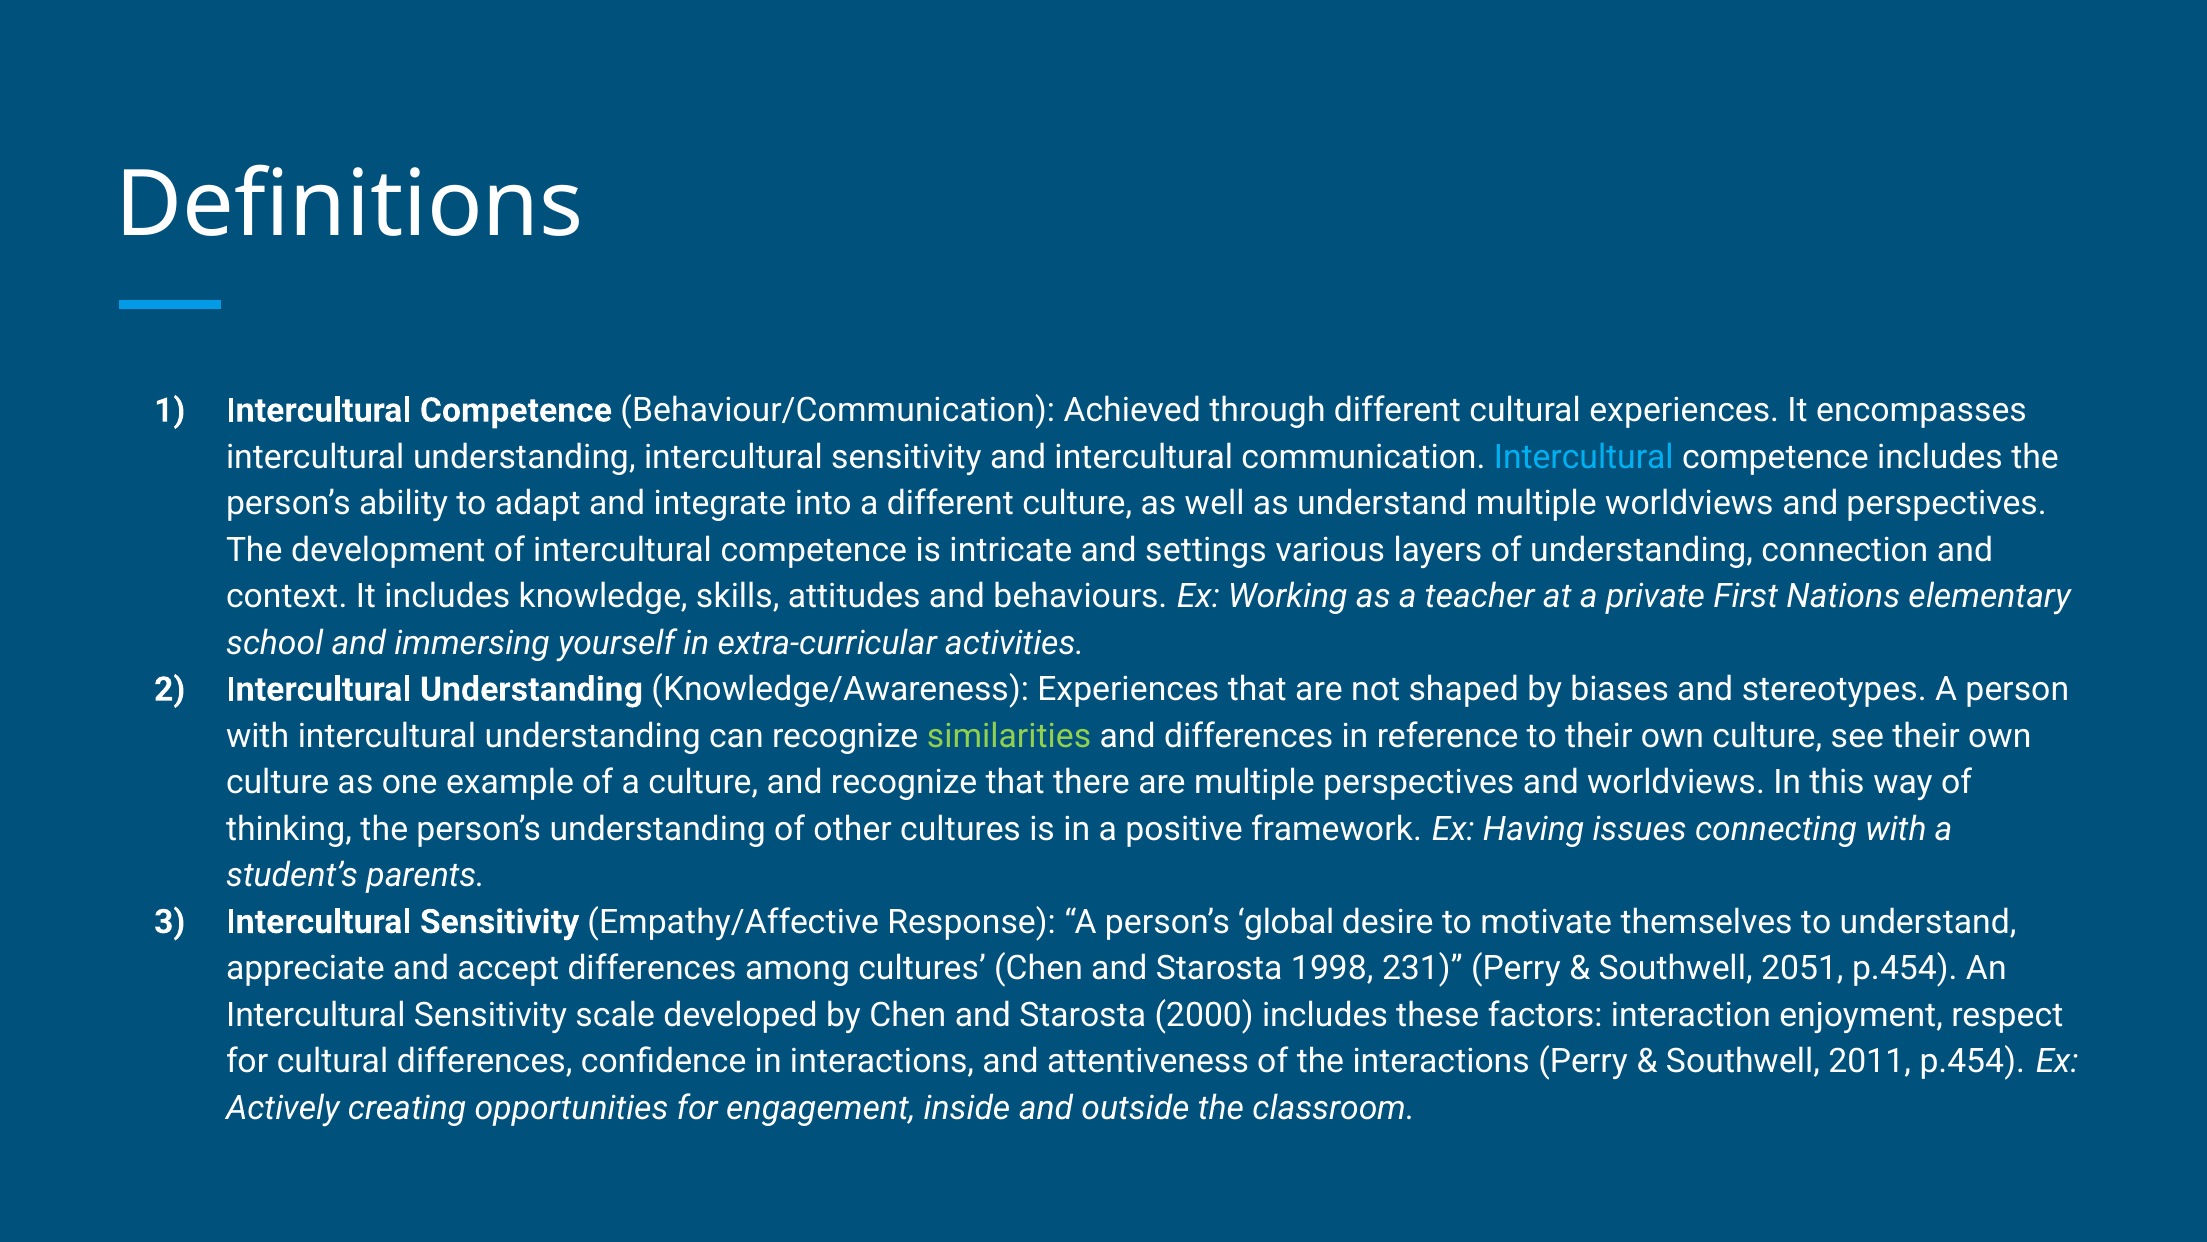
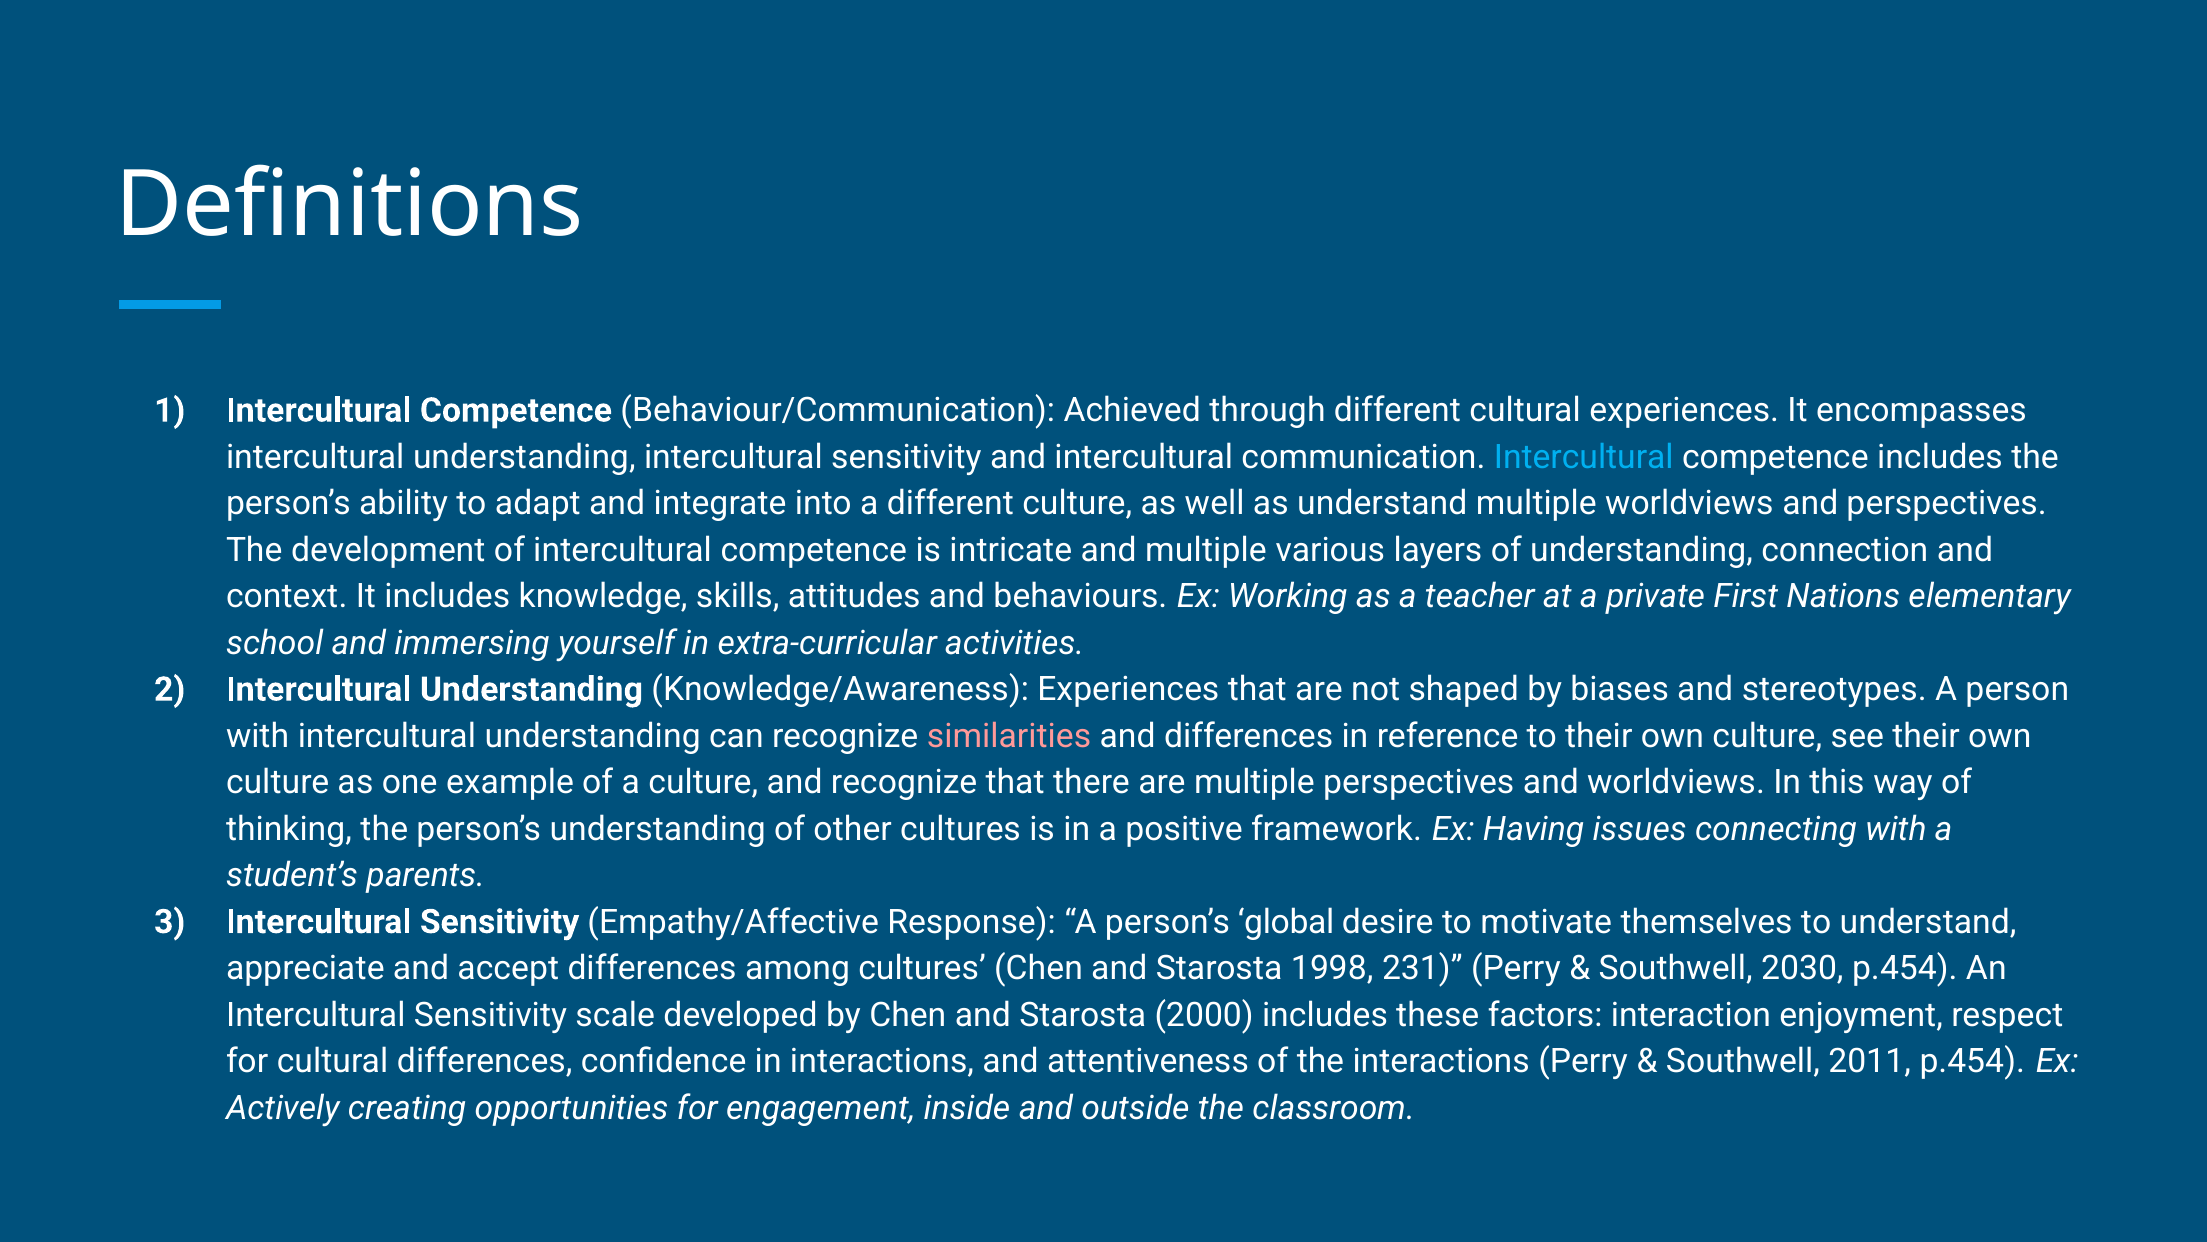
and settings: settings -> multiple
similarities colour: light green -> pink
2051: 2051 -> 2030
